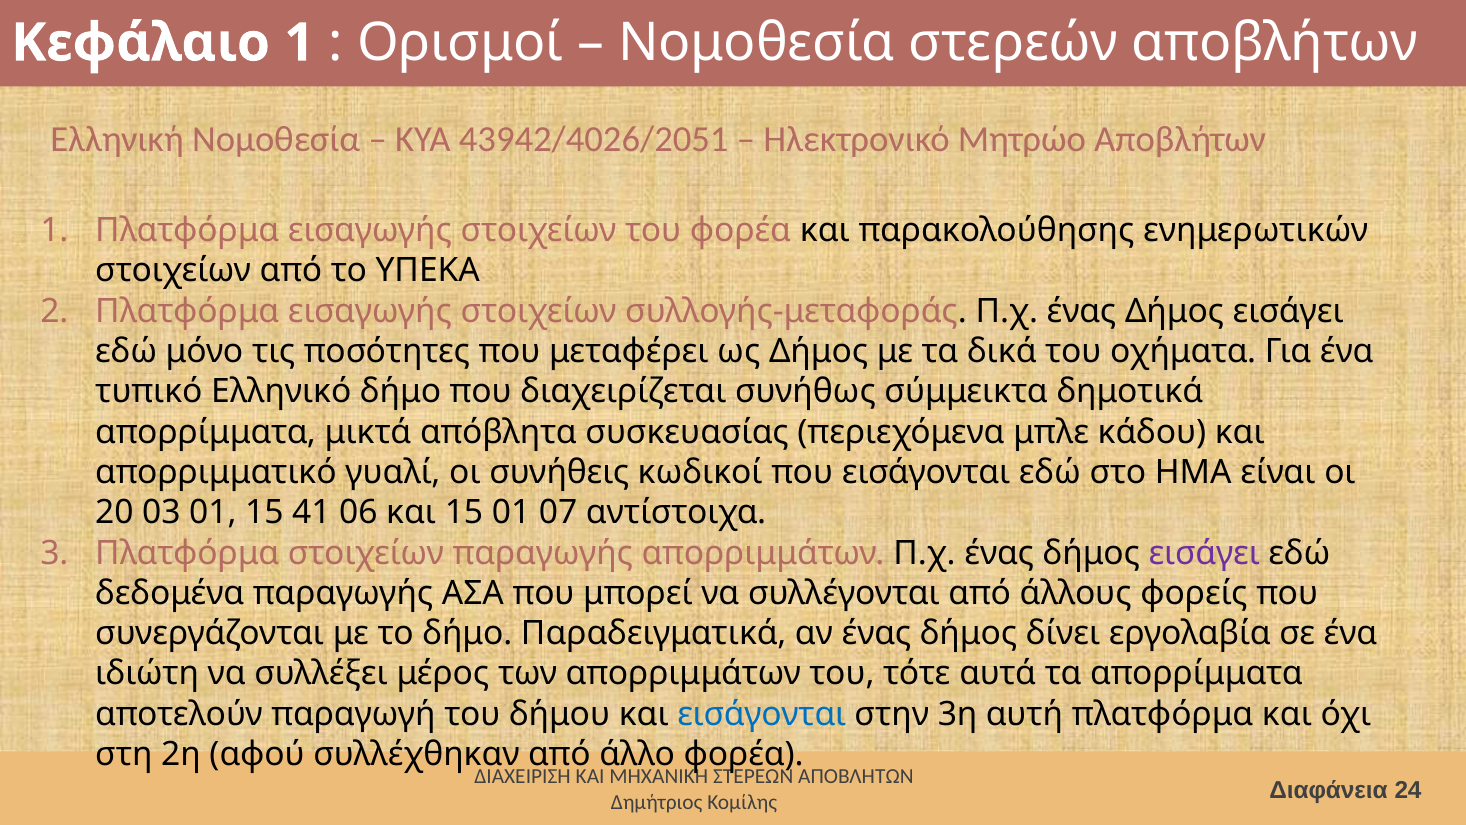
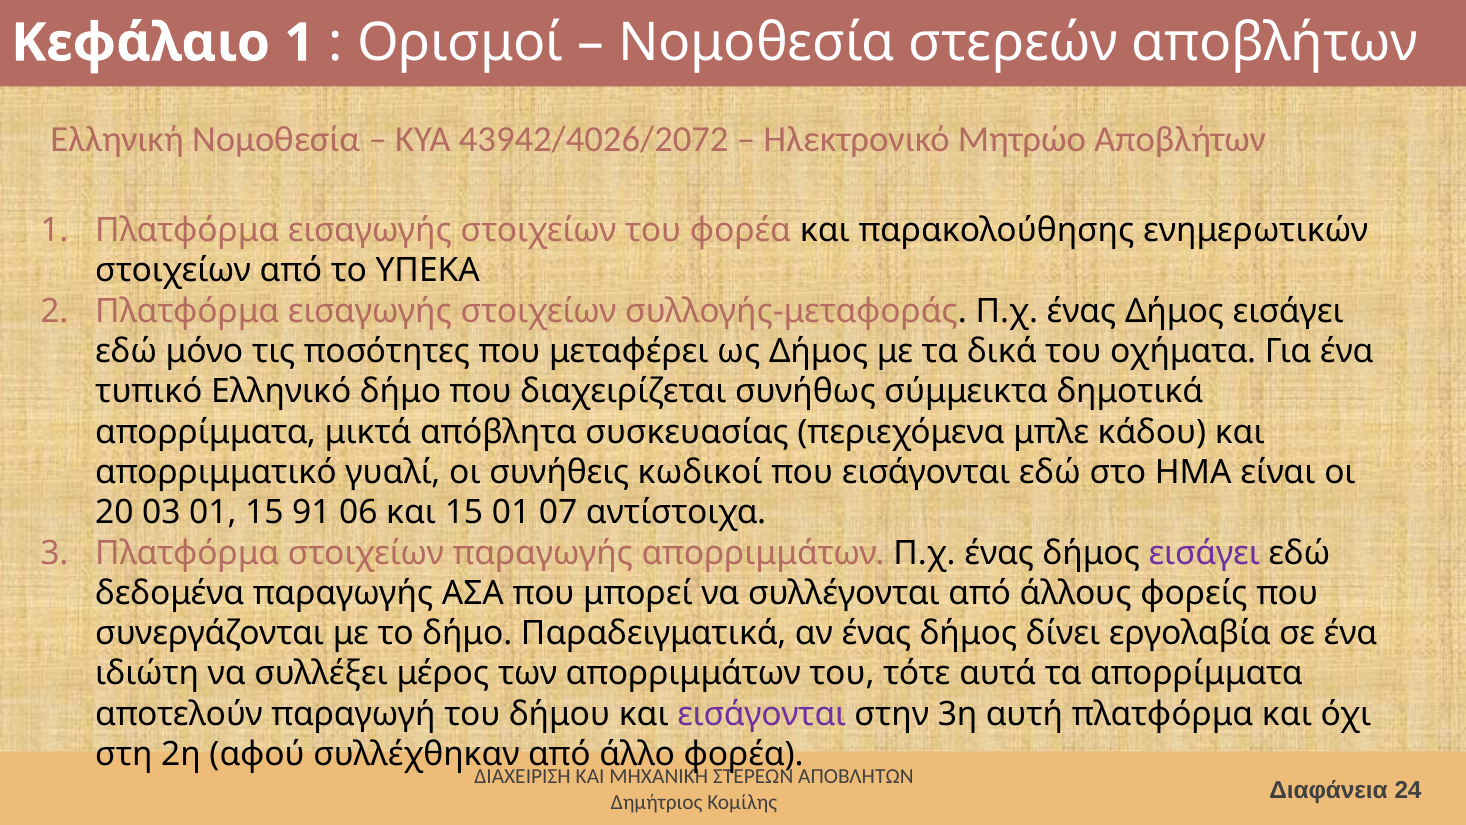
43942/4026/2051: 43942/4026/2051 -> 43942/4026/2072
41: 41 -> 91
εισάγονται at (762, 714) colour: blue -> purple
